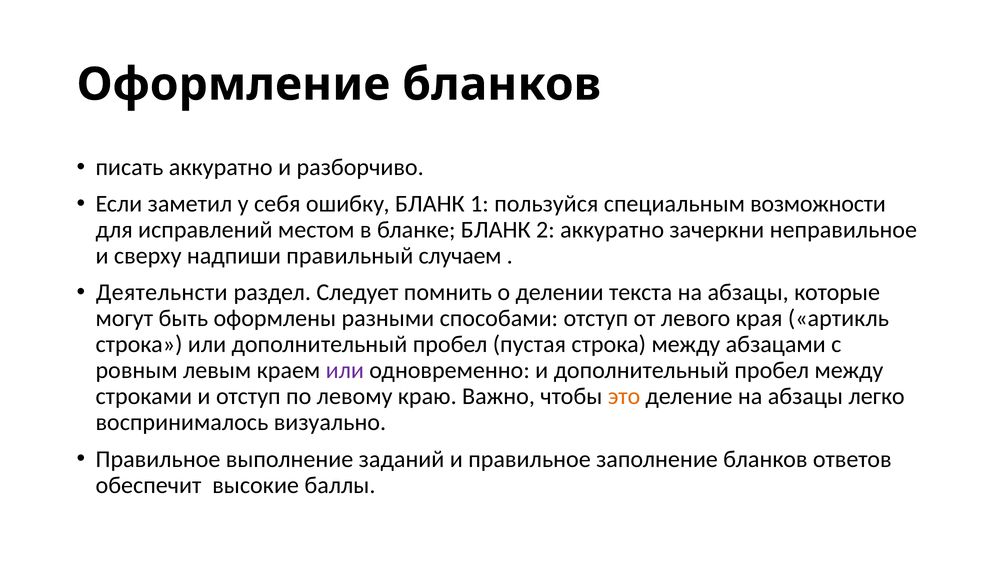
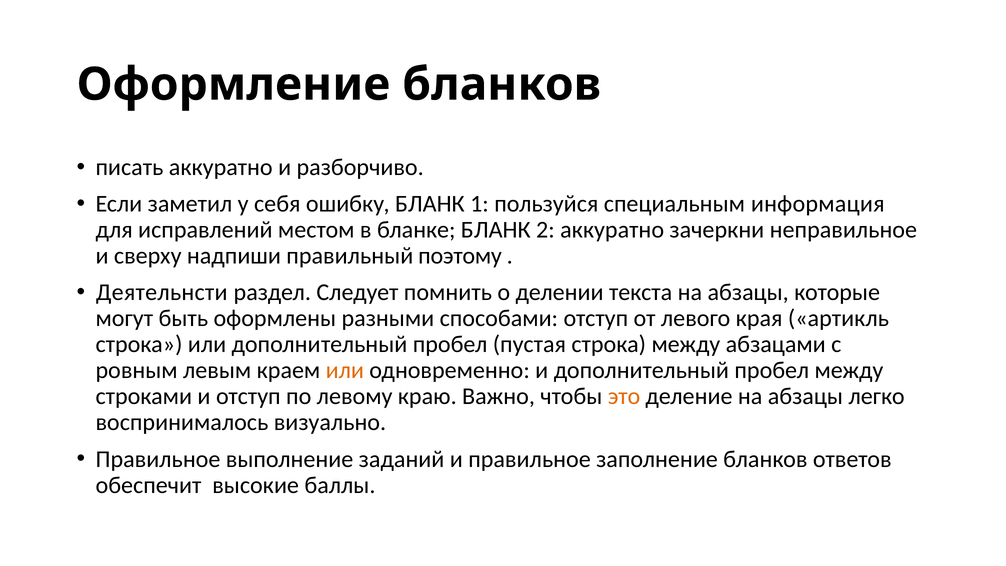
возможности: возможности -> информация
случаем: случаем -> поэтому
или at (345, 370) colour: purple -> orange
